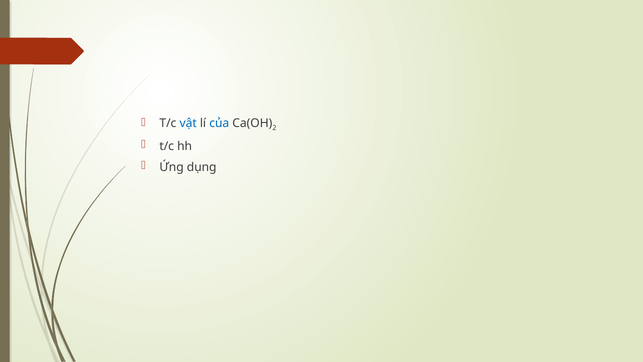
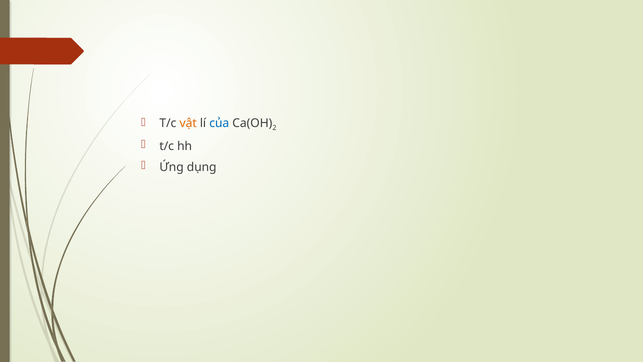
vật colour: blue -> orange
